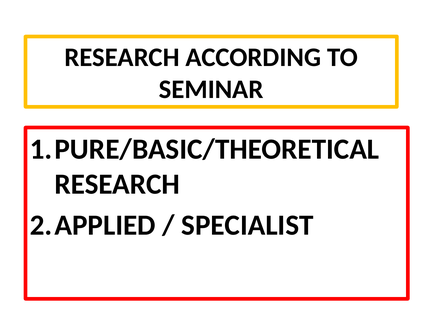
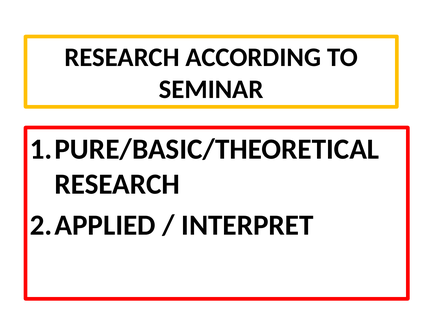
SPECIALIST: SPECIALIST -> INTERPRET
